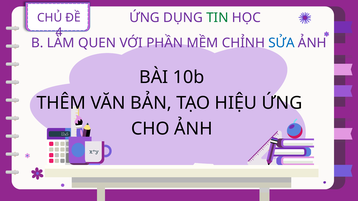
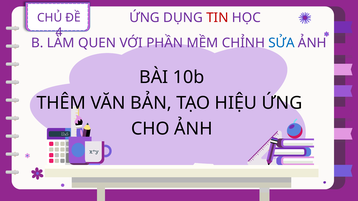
TIN colour: green -> red
